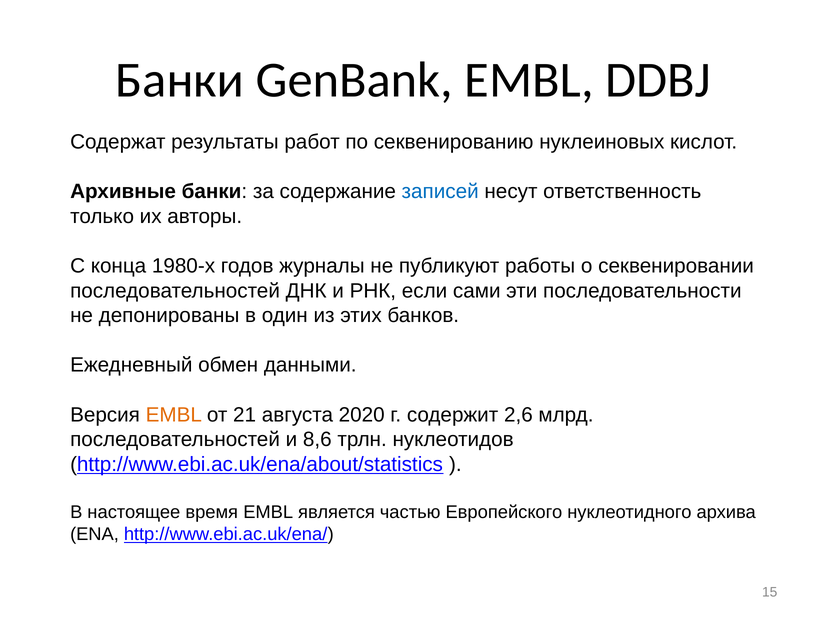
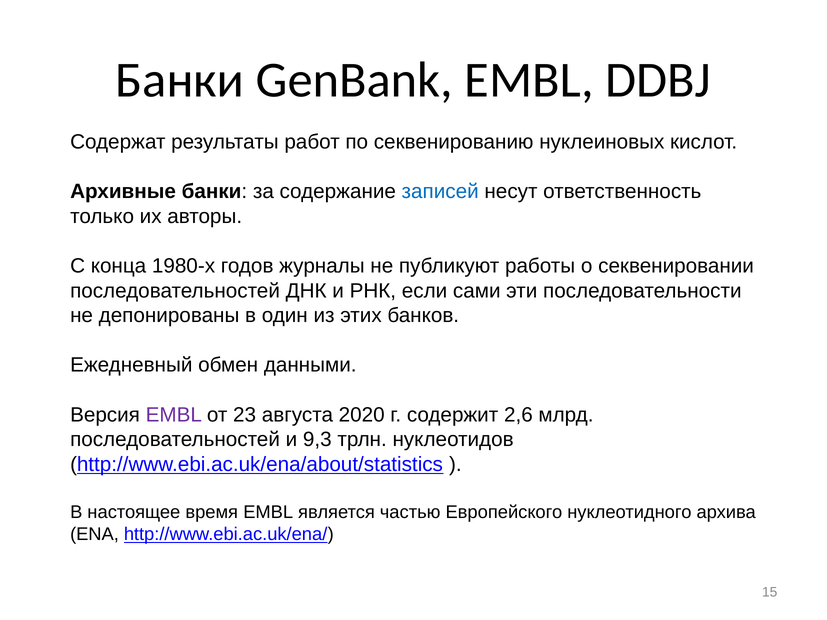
EMBL at (174, 415) colour: orange -> purple
21: 21 -> 23
8,6: 8,6 -> 9,3
